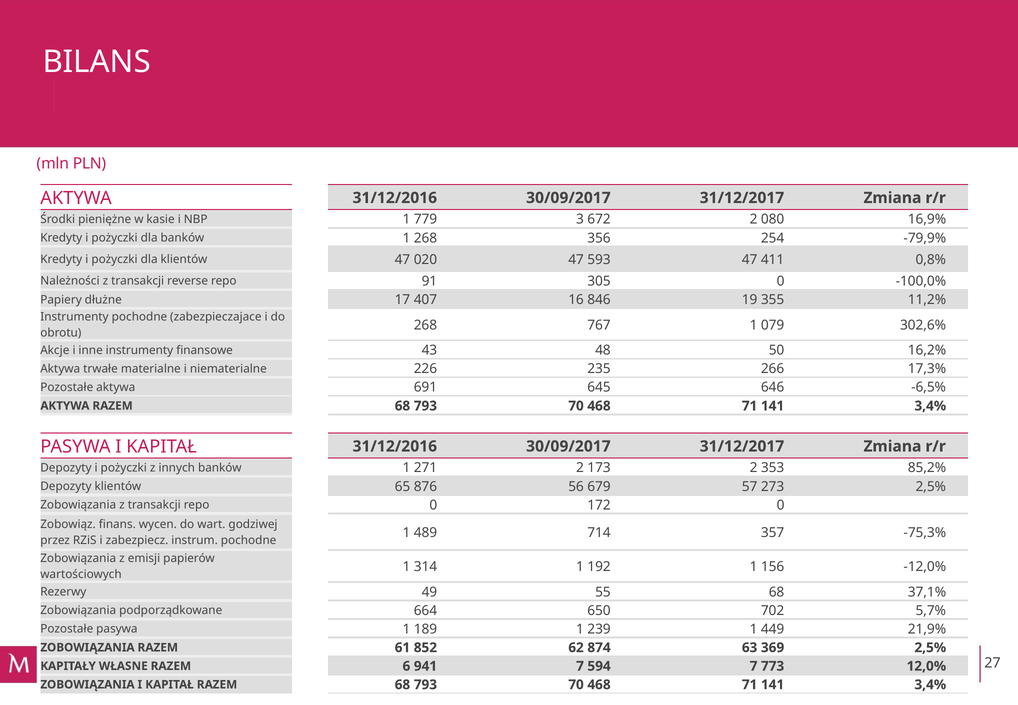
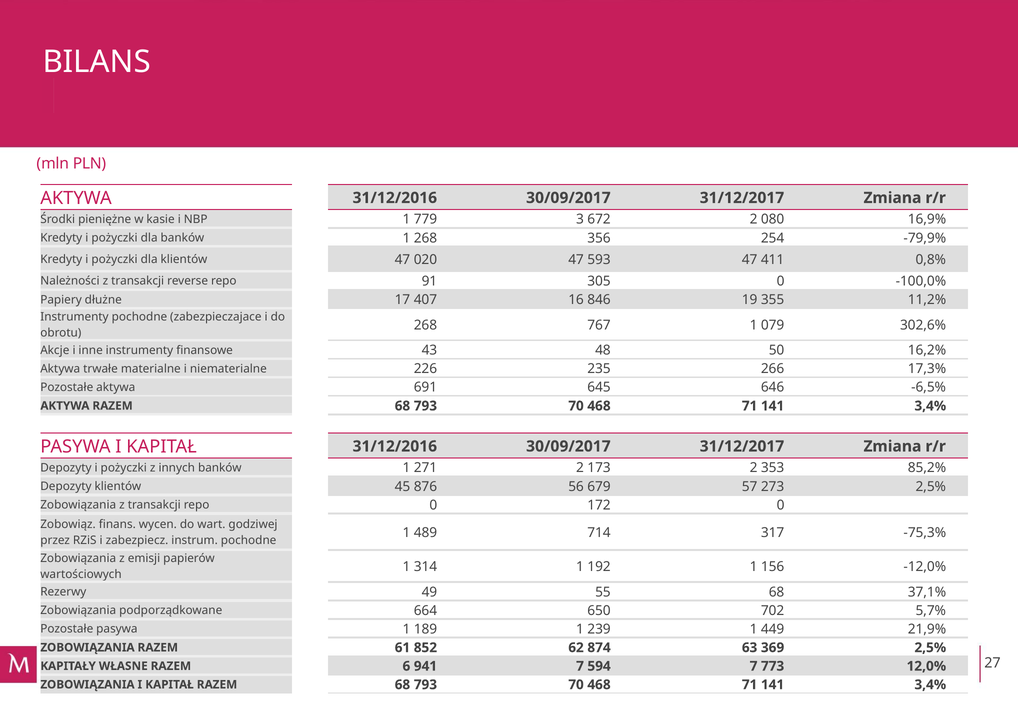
65: 65 -> 45
357: 357 -> 317
